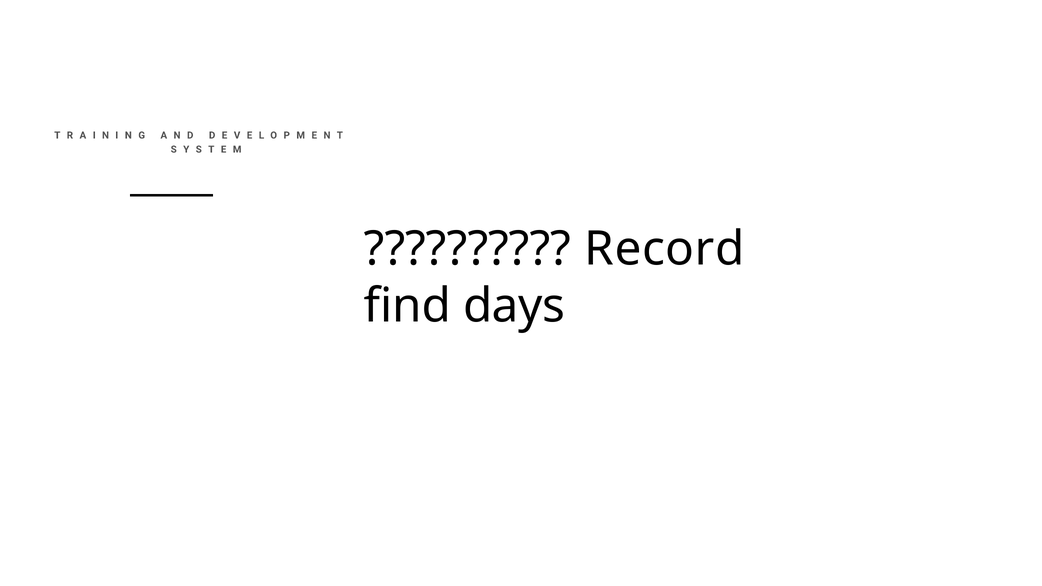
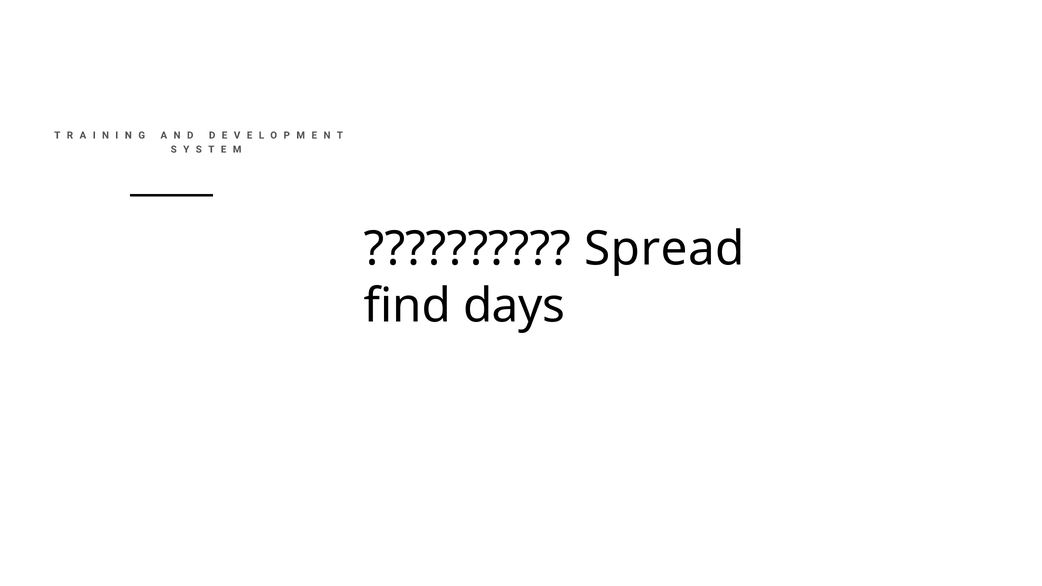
Record: Record -> Spread
